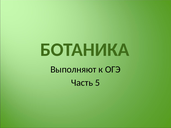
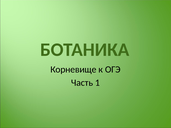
Выполняют: Выполняют -> Корневище
5: 5 -> 1
